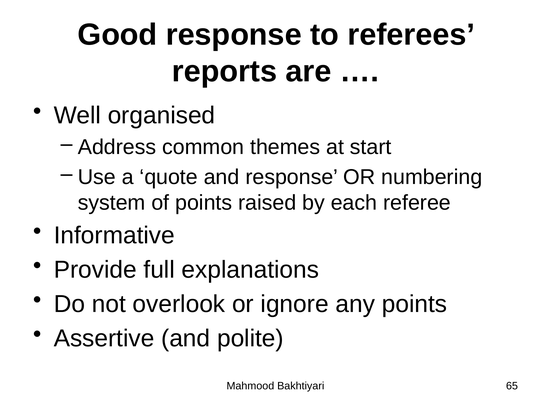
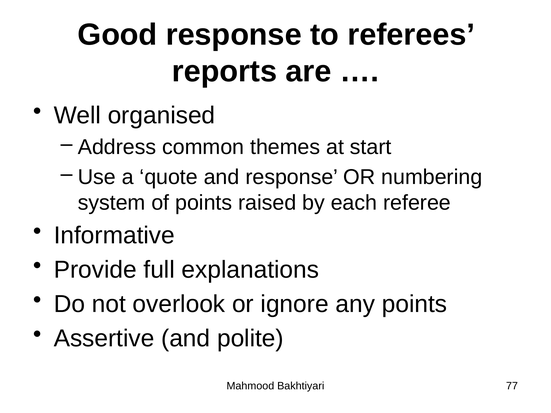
65: 65 -> 77
